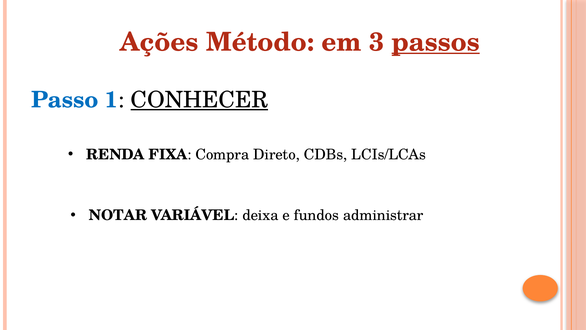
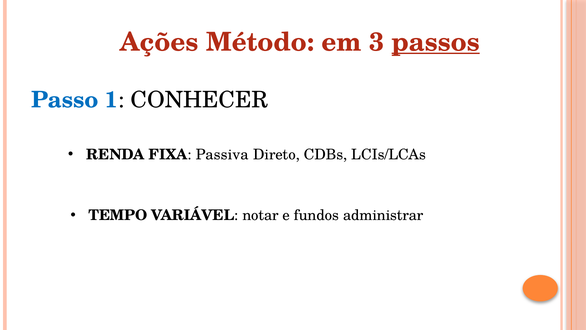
CONHECER underline: present -> none
Compra: Compra -> Passiva
NOTAR: NOTAR -> TEMPO
deixa: deixa -> notar
